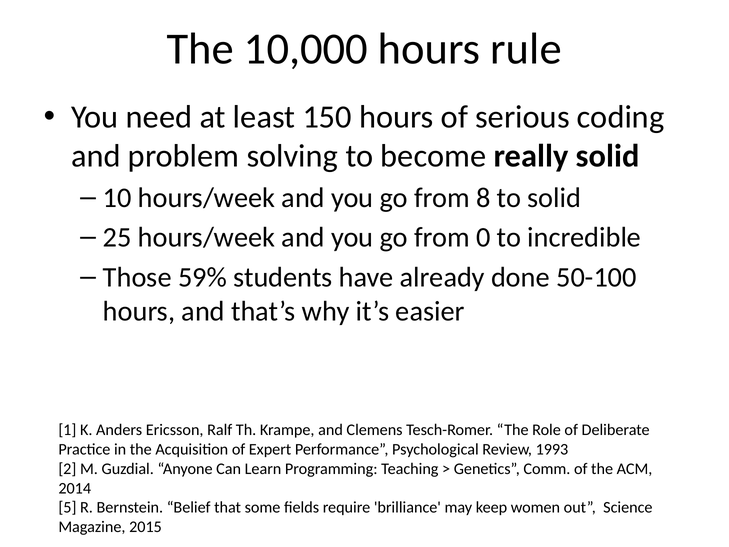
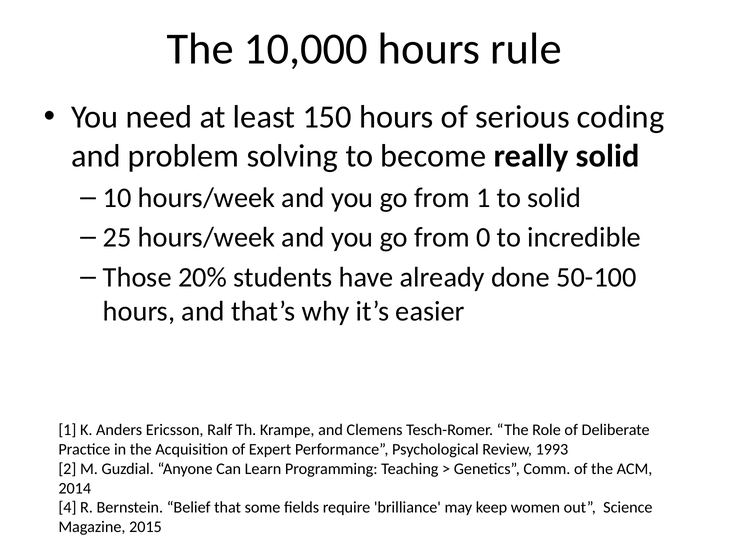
from 8: 8 -> 1
59%: 59% -> 20%
5: 5 -> 4
